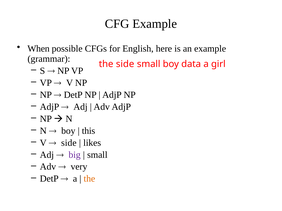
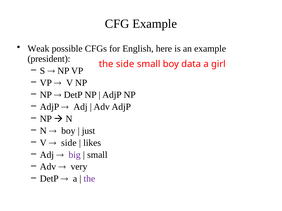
When: When -> Weak
grammar: grammar -> president
this: this -> just
the at (89, 179) colour: orange -> purple
